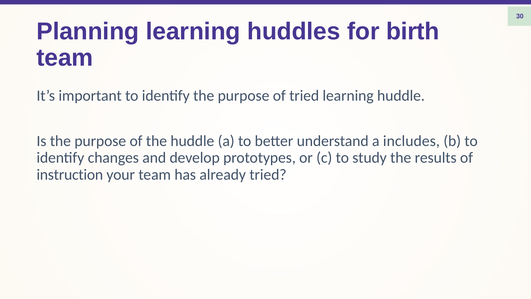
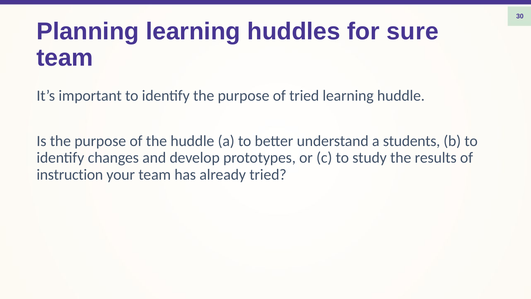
birth: birth -> sure
includes: includes -> students
